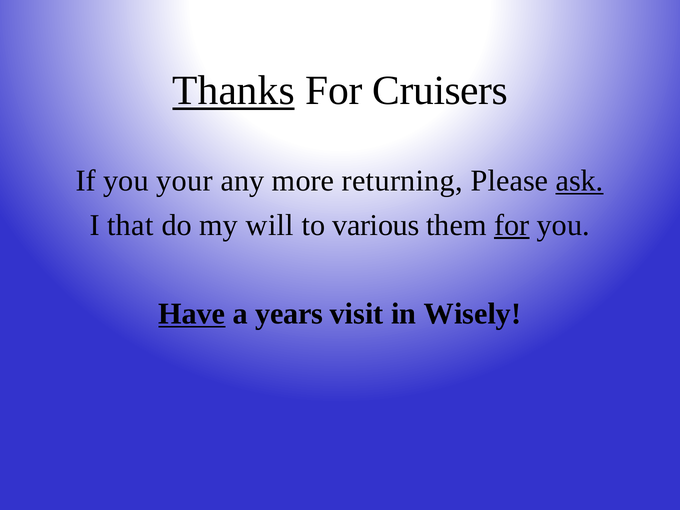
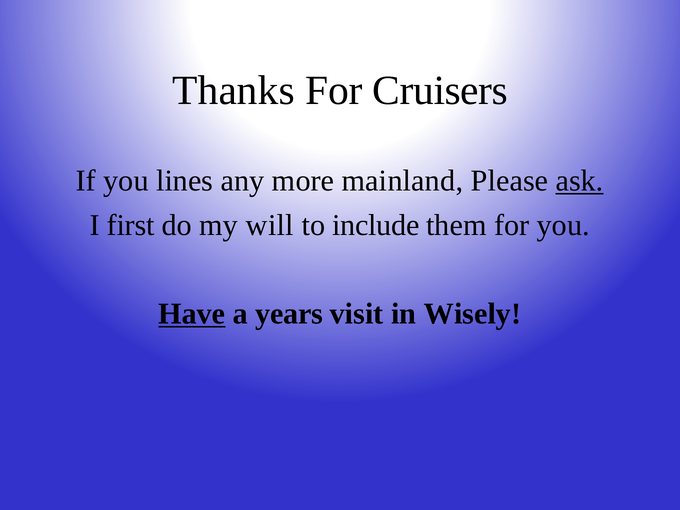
Thanks underline: present -> none
your: your -> lines
returning: returning -> mainland
that: that -> first
various: various -> include
for at (512, 225) underline: present -> none
